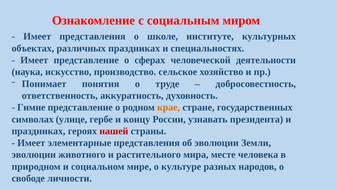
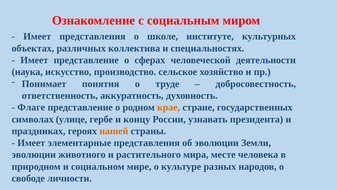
различных праздниках: праздниках -> коллектива
Гимне: Гимне -> Флаге
нашей colour: red -> orange
